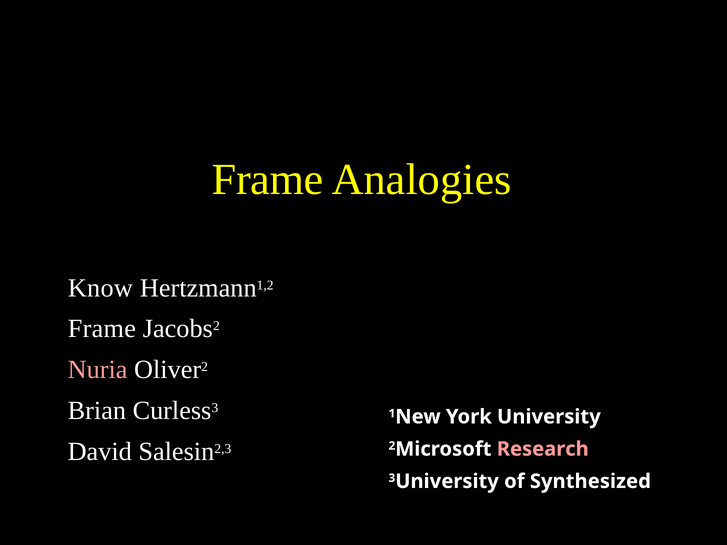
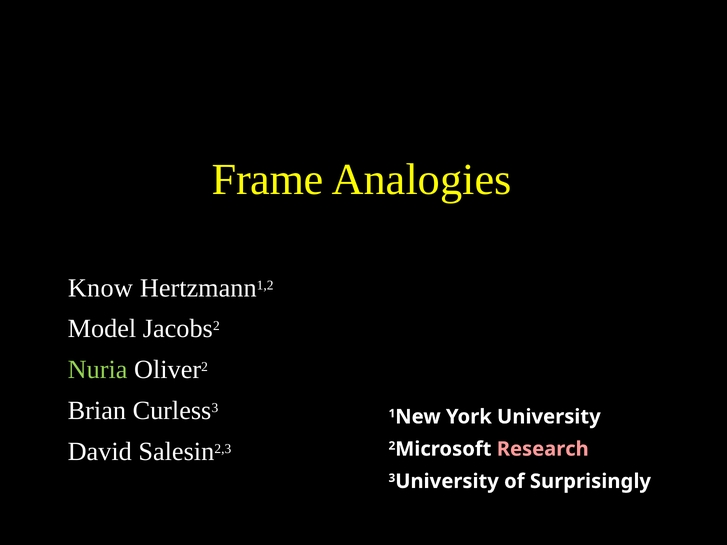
Frame at (102, 329): Frame -> Model
Nuria colour: pink -> light green
Synthesized: Synthesized -> Surprisingly
